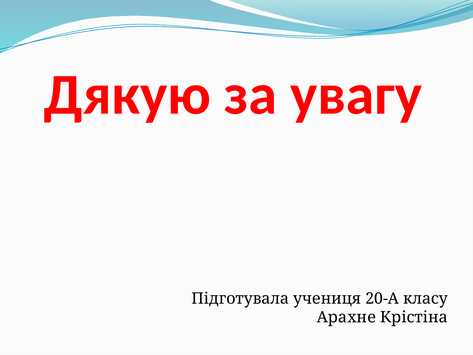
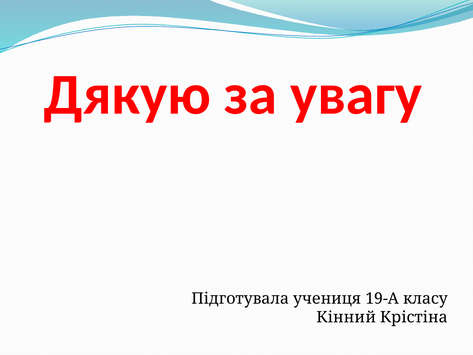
20-А: 20-А -> 19-А
Арахне: Арахне -> Кінний
